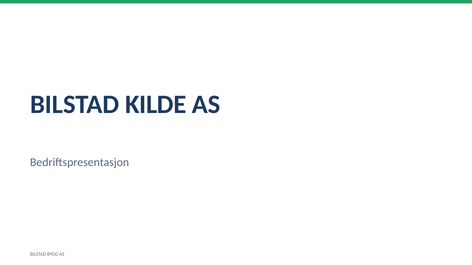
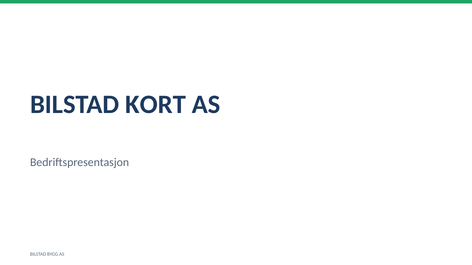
KILDE: KILDE -> KORT
